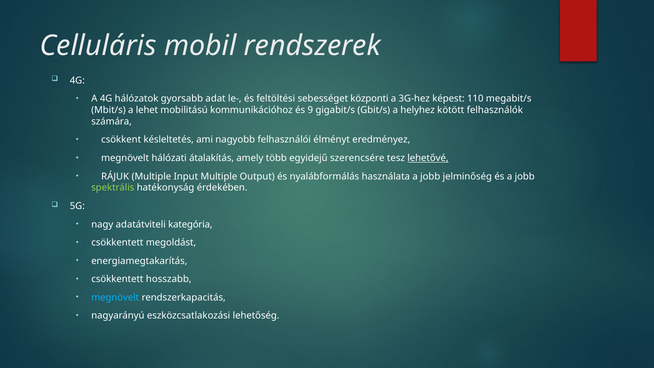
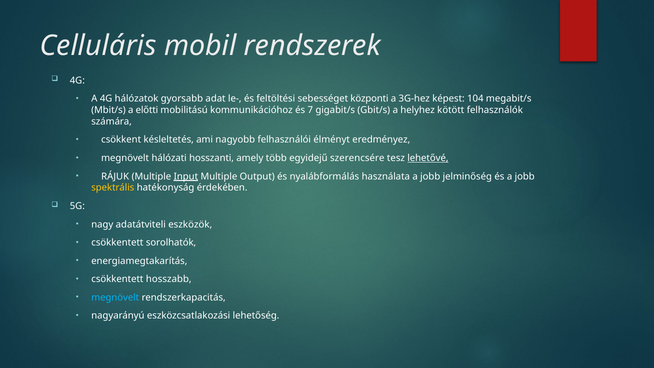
110: 110 -> 104
lehet: lehet -> előtti
9: 9 -> 7
átalakítás: átalakítás -> hosszanti
Input underline: none -> present
spektrális colour: light green -> yellow
kategória: kategória -> eszközök
megoldást: megoldást -> sorolhatók
